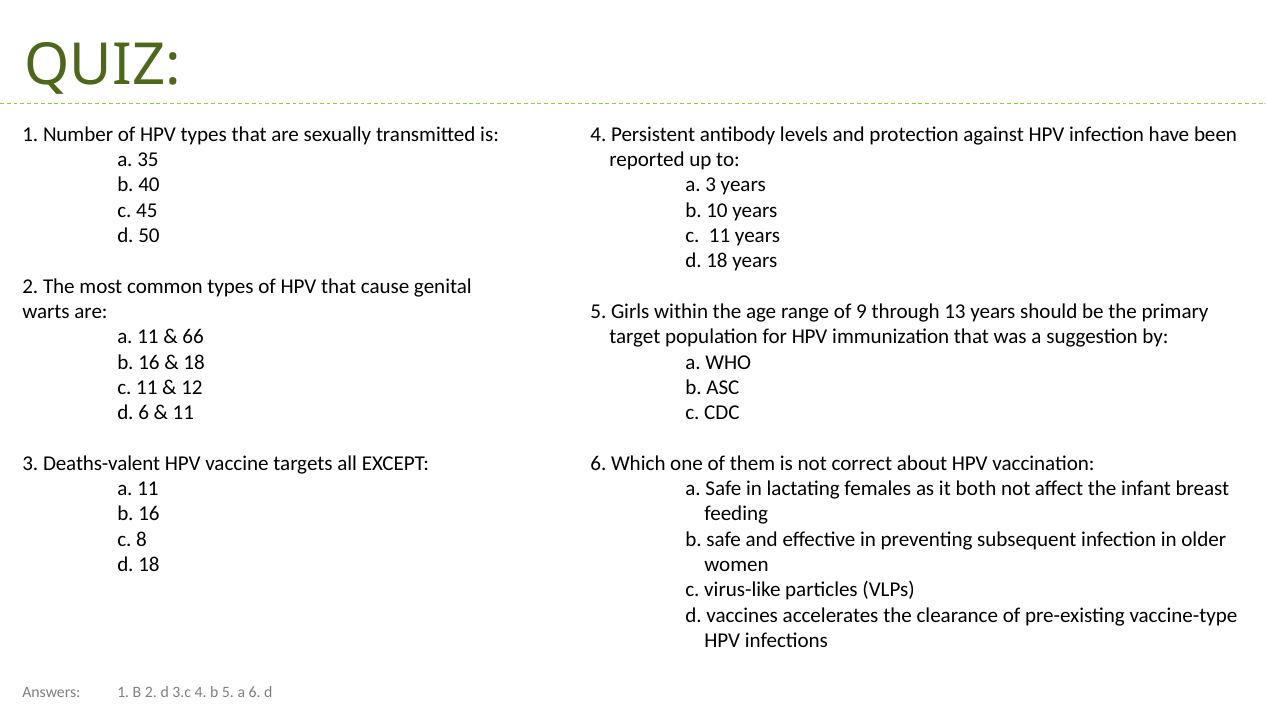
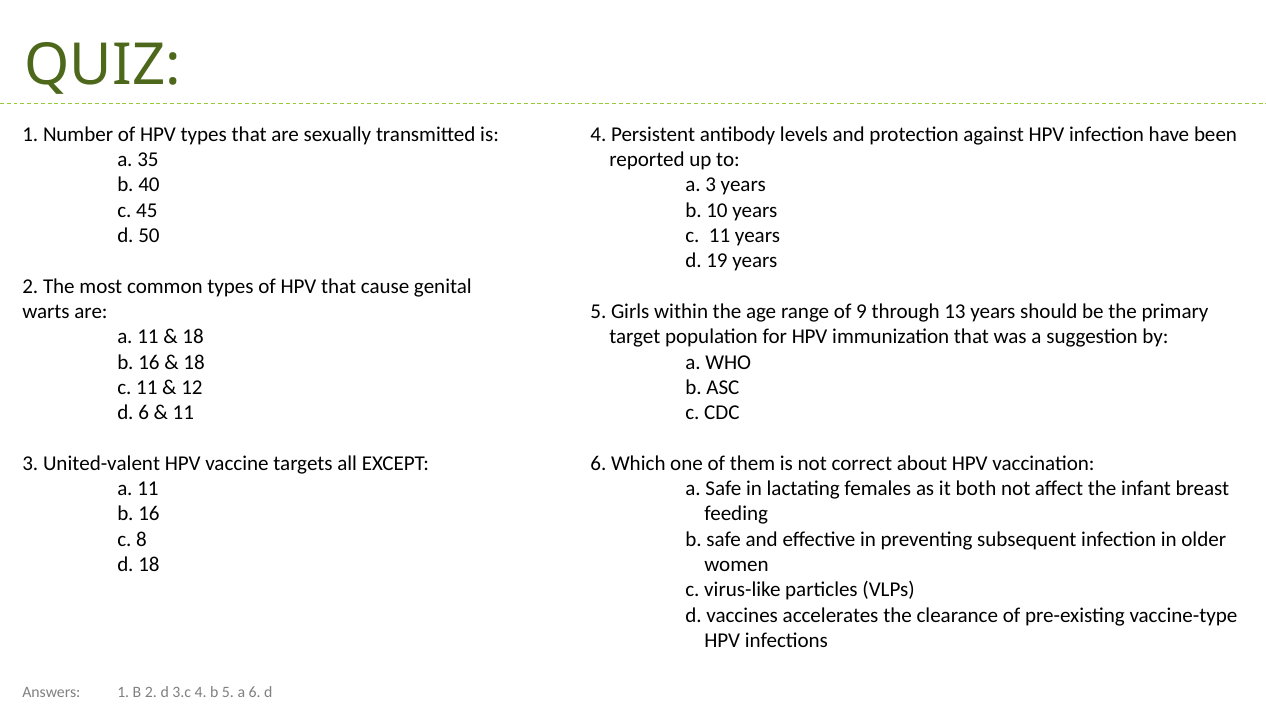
18 at (717, 261): 18 -> 19
66 at (193, 337): 66 -> 18
Deaths-valent: Deaths-valent -> United-valent
